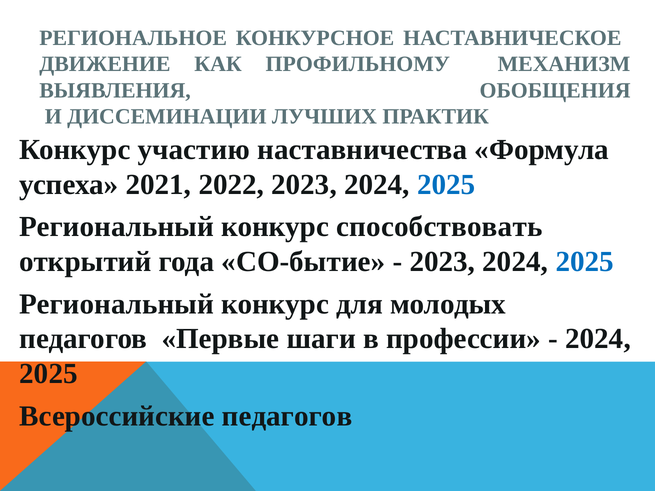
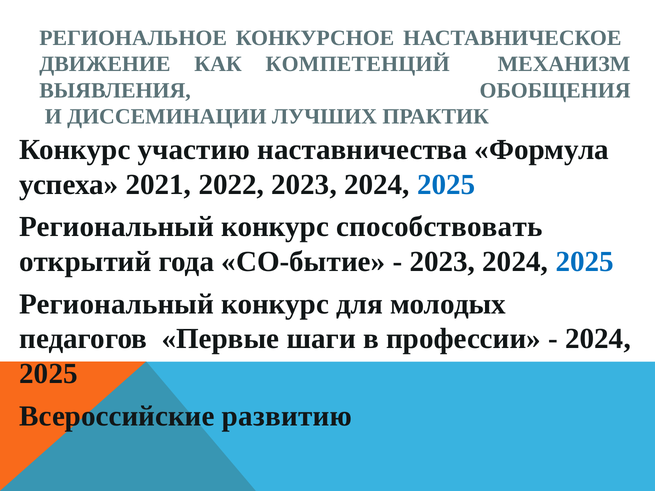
ПРОФИЛЬНОМУ: ПРОФИЛЬНОМУ -> КОМПЕТЕНЦИЙ
Всероссийские педагогов: педагогов -> развитию
